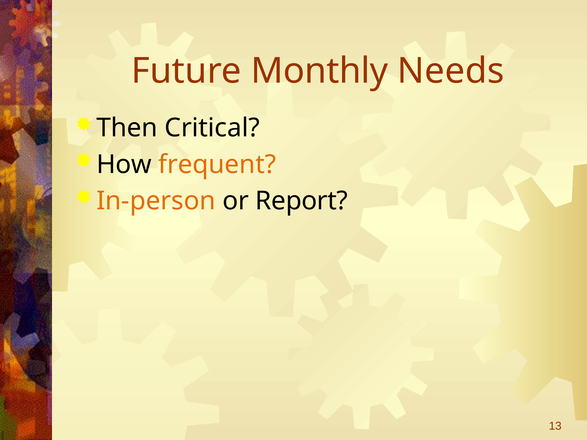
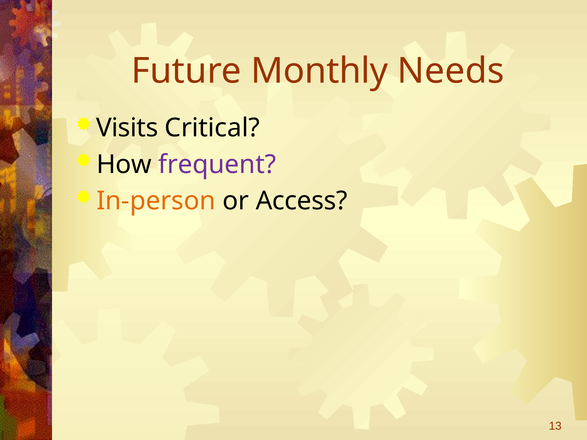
Then: Then -> Visits
frequent colour: orange -> purple
Report: Report -> Access
